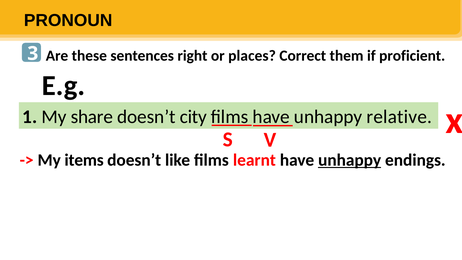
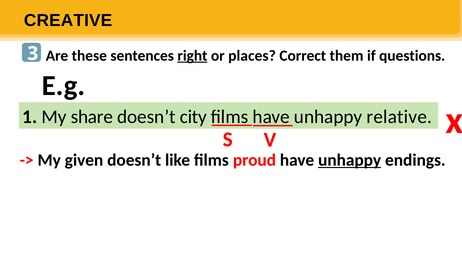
PRONOUN: PRONOUN -> CREATIVE
right underline: none -> present
proficient: proficient -> questions
items: items -> given
learnt: learnt -> proud
